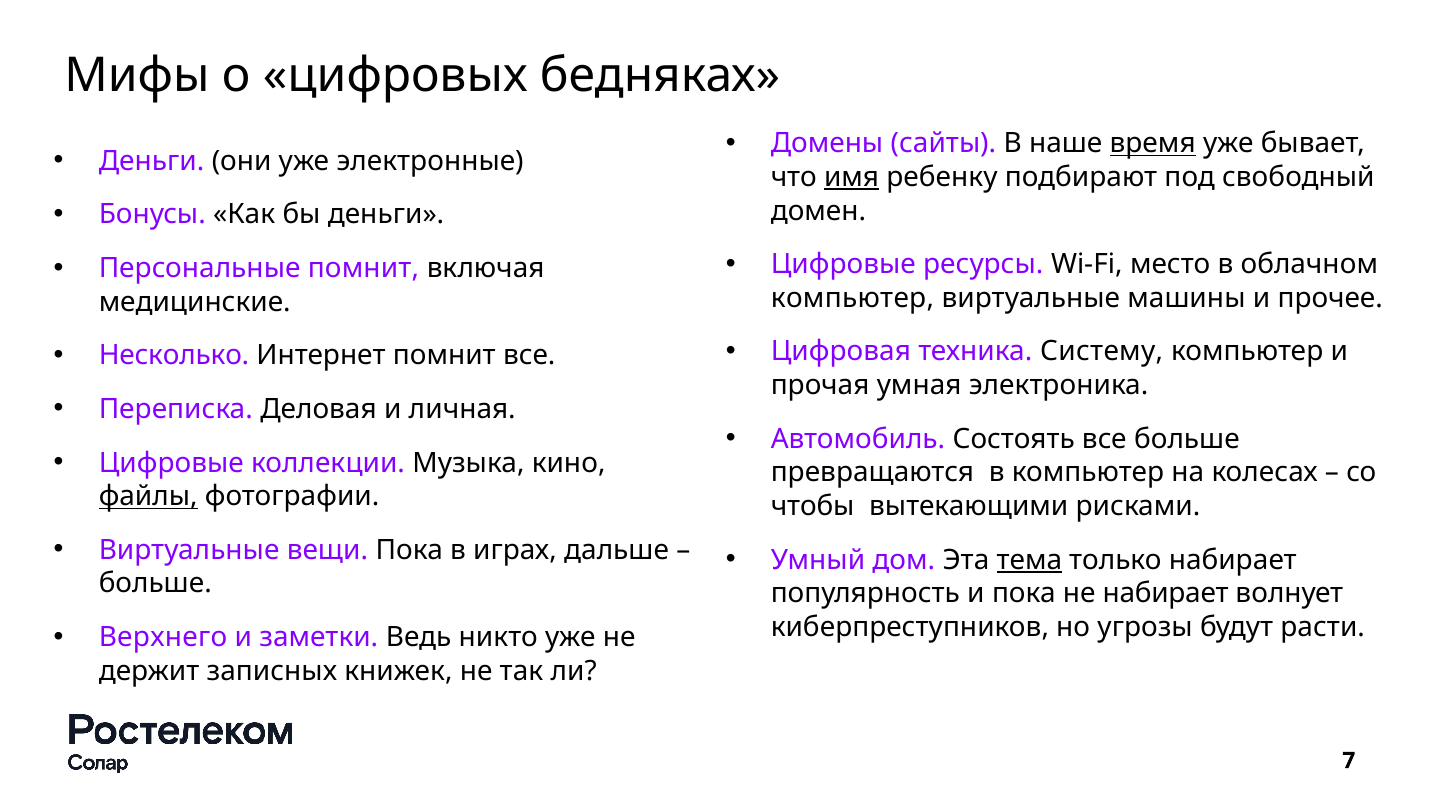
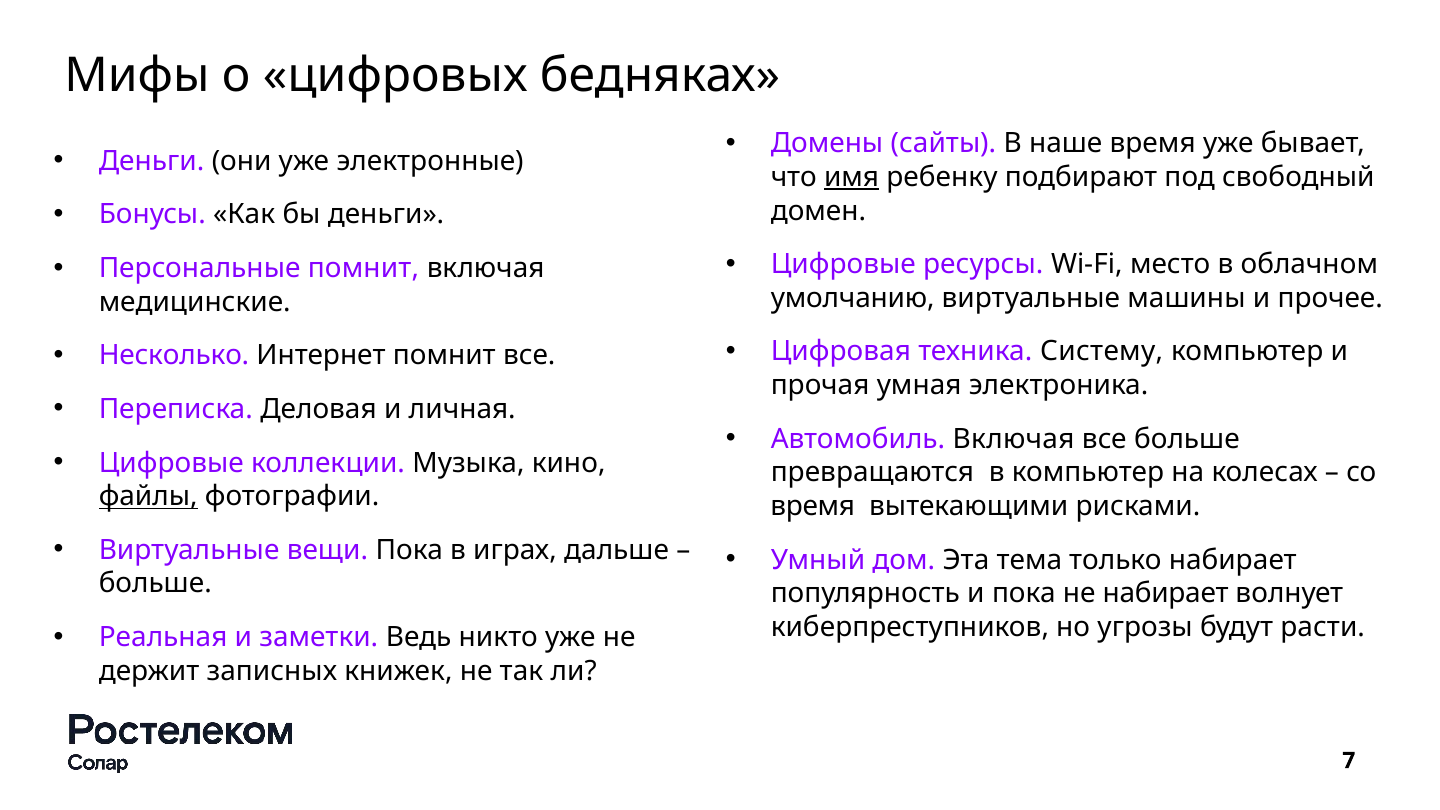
время at (1153, 144) underline: present -> none
компьютер at (852, 298): компьютер -> умолчанию
Автомобиль Состоять: Состоять -> Включая
чтобы at (813, 506): чтобы -> время
тема underline: present -> none
Верхнего: Верхнего -> Реальная
